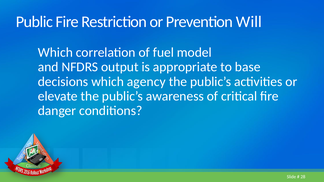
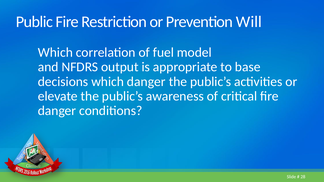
which agency: agency -> danger
